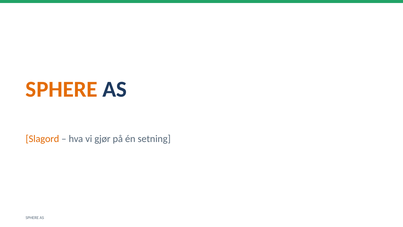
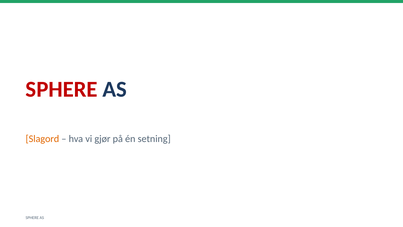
SPHERE at (62, 89) colour: orange -> red
